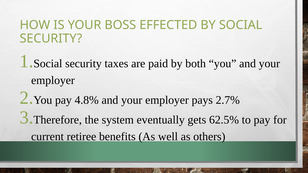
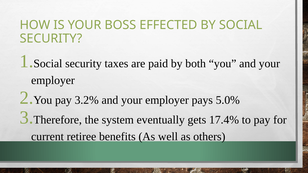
4.8%: 4.8% -> 3.2%
2.7%: 2.7% -> 5.0%
62.5%: 62.5% -> 17.4%
